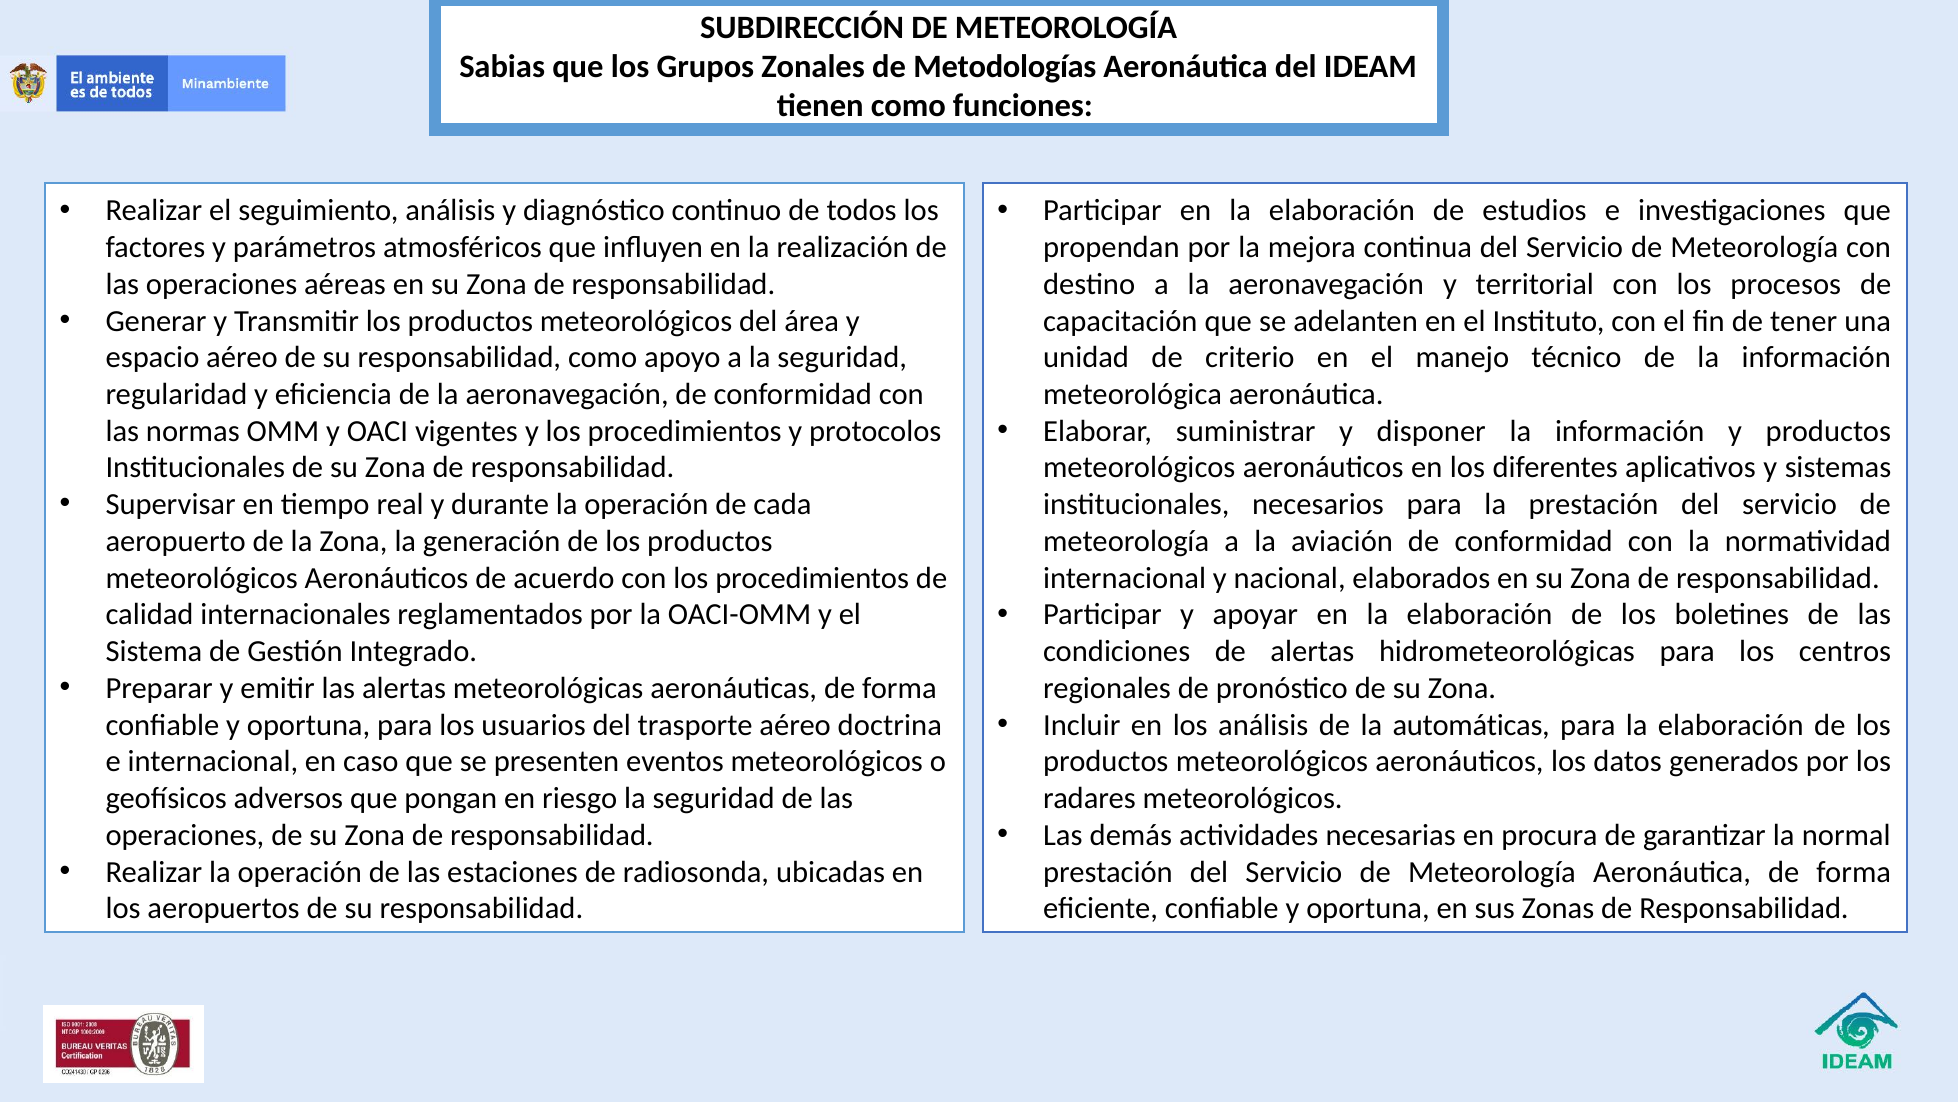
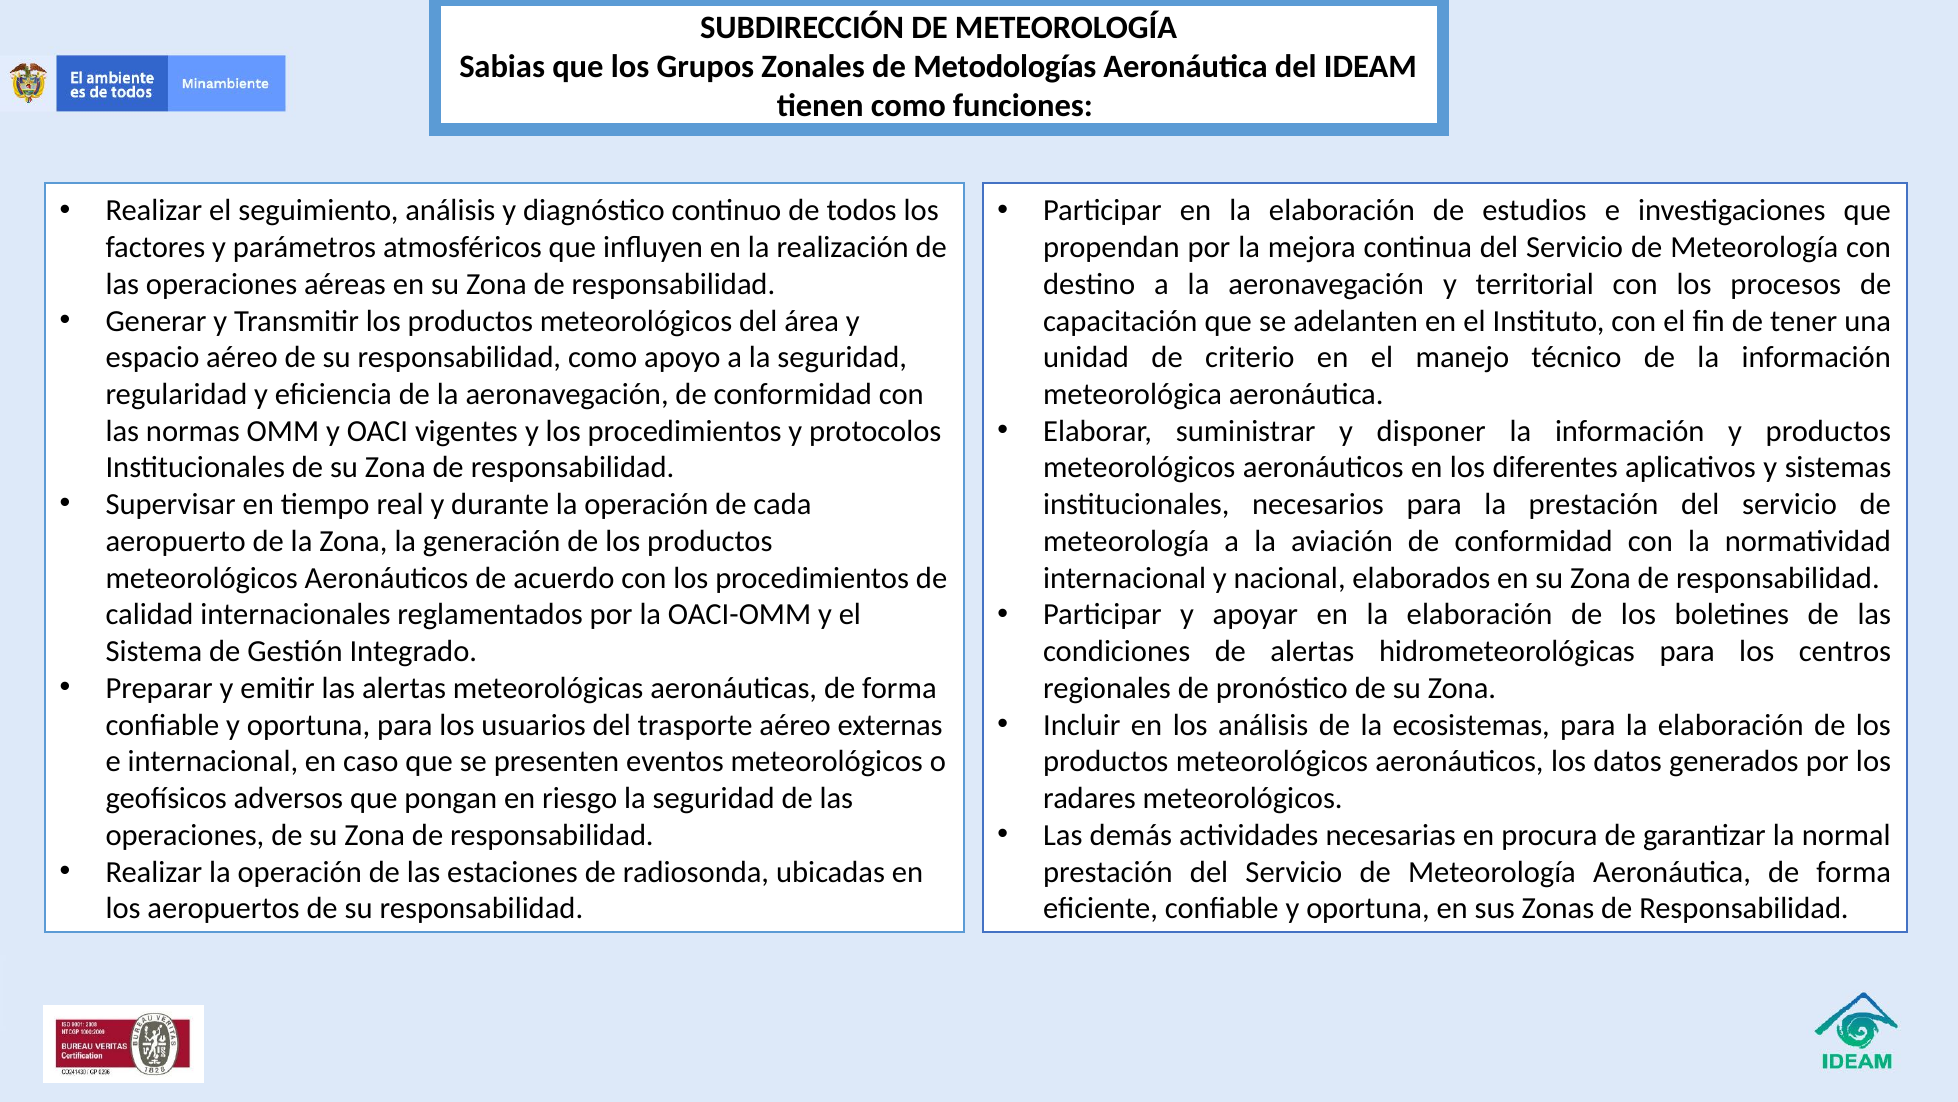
automáticas: automáticas -> ecosistemas
doctrina: doctrina -> externas
